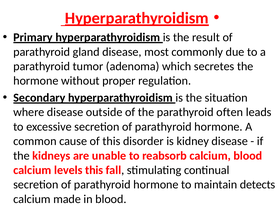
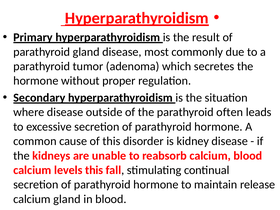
detects: detects -> release
calcium made: made -> gland
